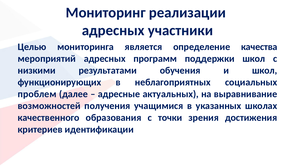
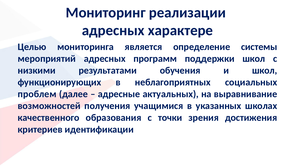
участники: участники -> характере
качества: качества -> системы
